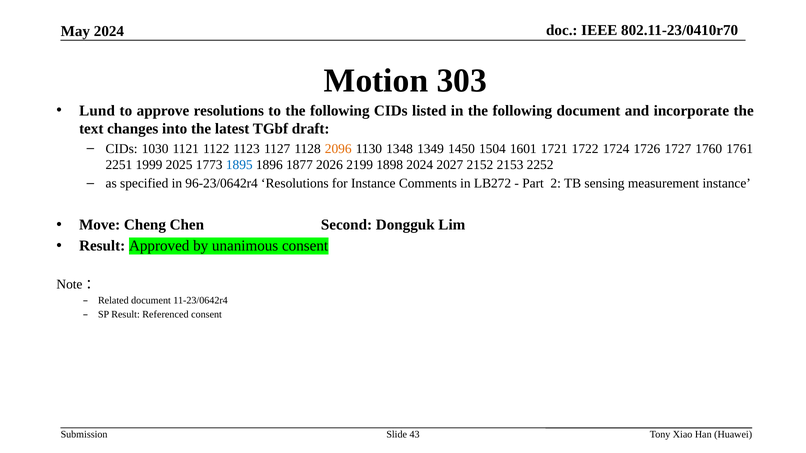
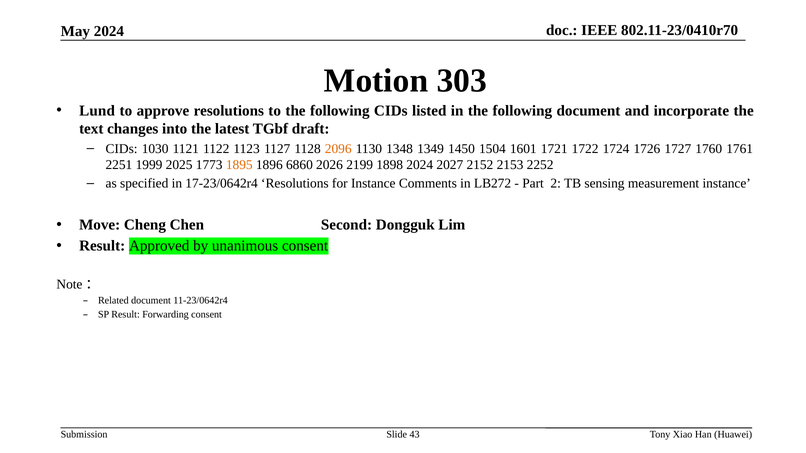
1895 colour: blue -> orange
1877: 1877 -> 6860
96-23/0642r4: 96-23/0642r4 -> 17-23/0642r4
Referenced: Referenced -> Forwarding
